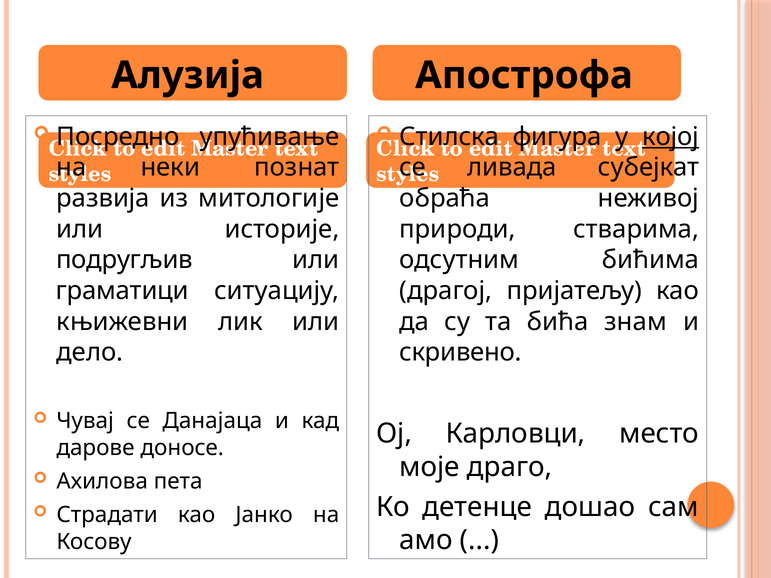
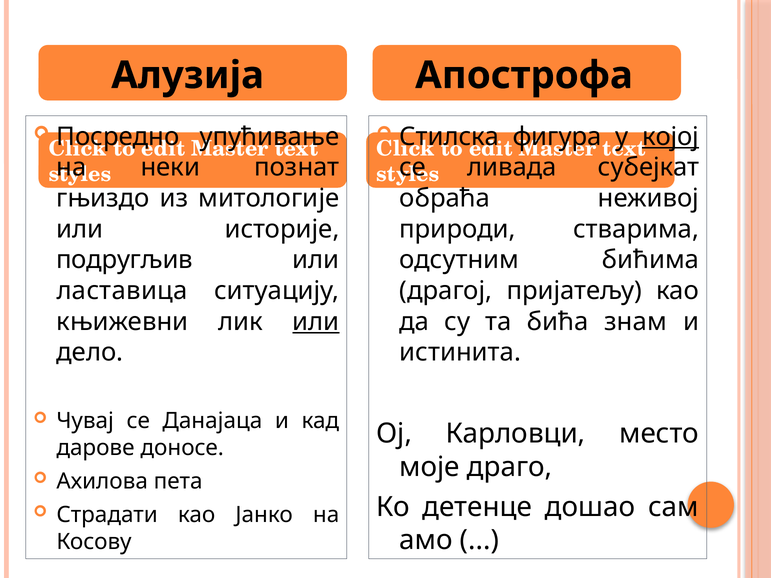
развија: развија -> гњиздо
граматици: граматици -> ластавица
или at (316, 322) underline: none -> present
скривено: скривено -> истинита
